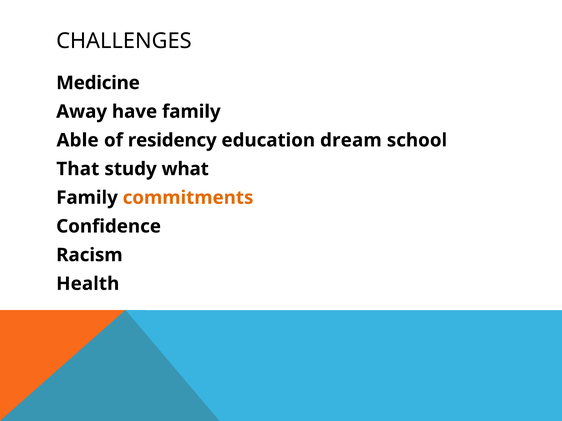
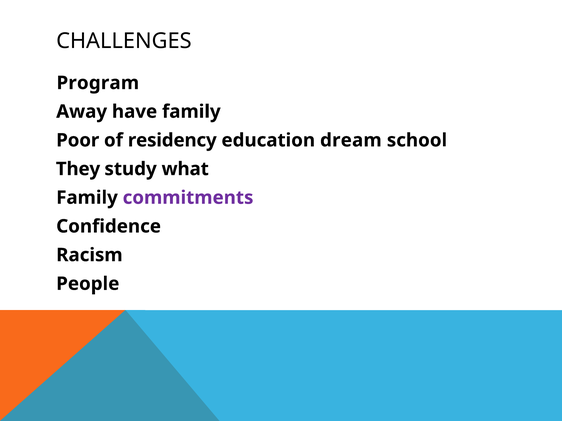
Medicine: Medicine -> Program
Able: Able -> Poor
That: That -> They
commitments colour: orange -> purple
Health: Health -> People
